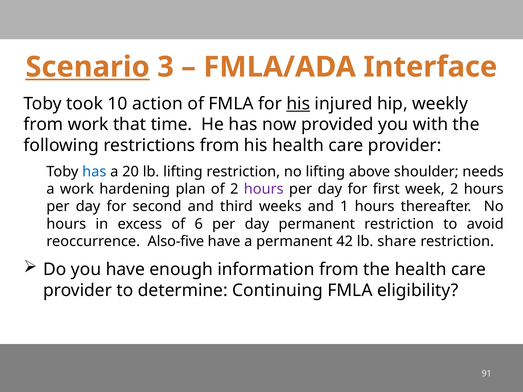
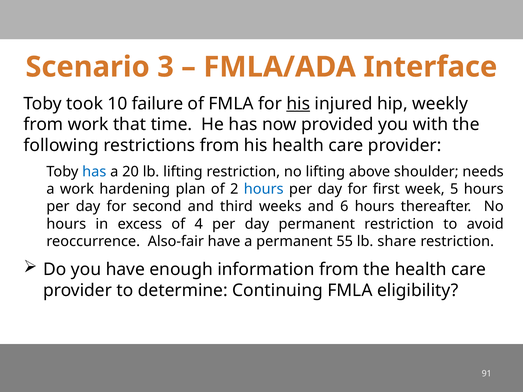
Scenario underline: present -> none
action: action -> failure
hours at (264, 189) colour: purple -> blue
week 2: 2 -> 5
1: 1 -> 6
6: 6 -> 4
Also-five: Also-five -> Also-fair
42: 42 -> 55
